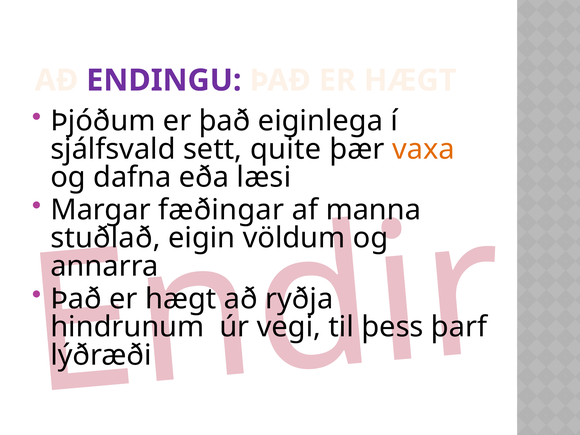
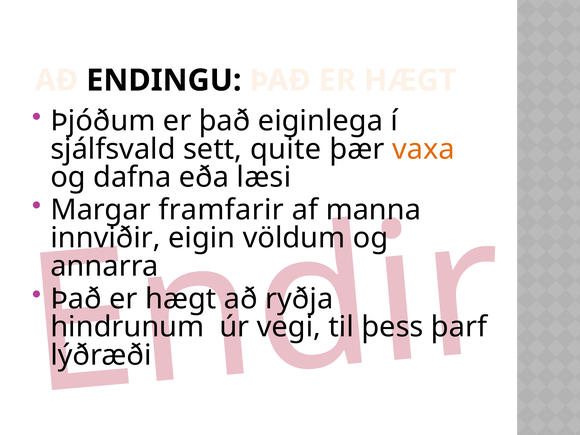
ENDINGU colour: purple -> black
fæðingar: fæðingar -> framfarir
stuðlað: stuðlað -> innviðir
